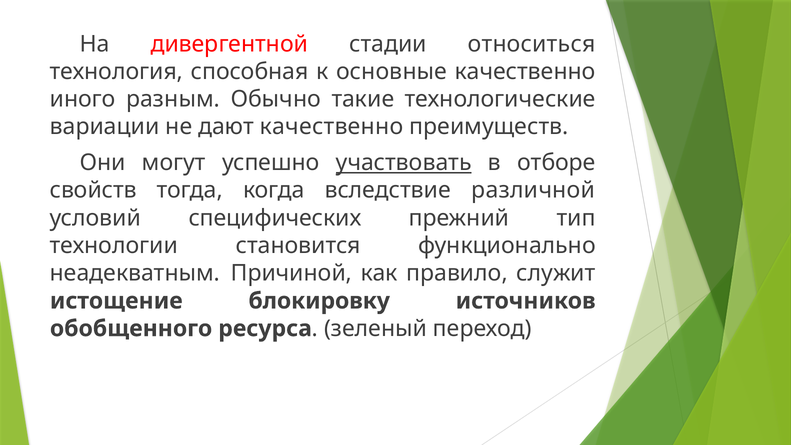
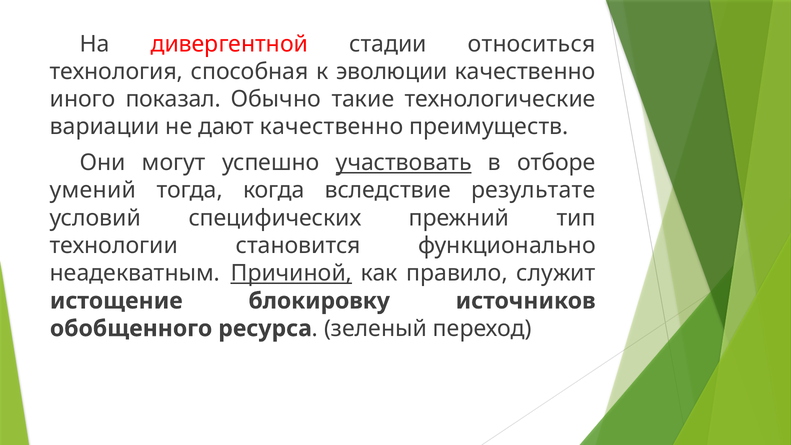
основные: основные -> эволюции
разным: разным -> показал
свойств: свойств -> умений
различной: различной -> результате
Причиной underline: none -> present
